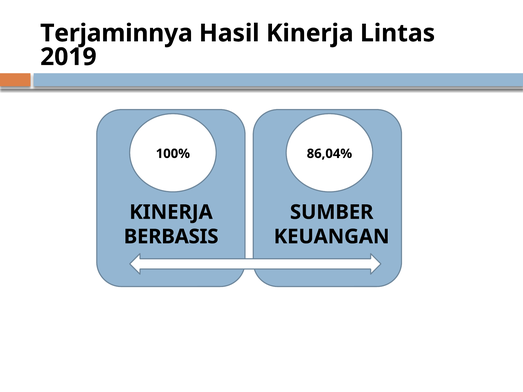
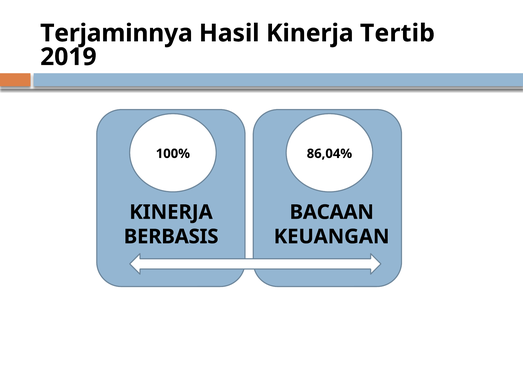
Lintas: Lintas -> Tertib
SUMBER: SUMBER -> BACAAN
